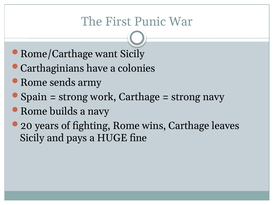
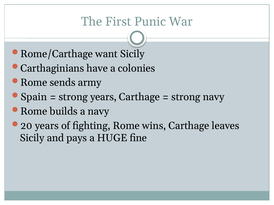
strong work: work -> years
